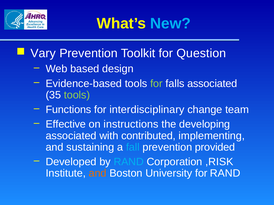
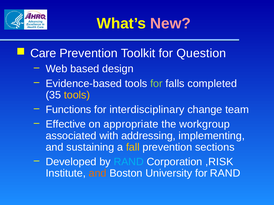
New colour: light blue -> pink
Vary: Vary -> Care
falls associated: associated -> completed
tools at (77, 95) colour: light green -> yellow
instructions: instructions -> appropriate
developing: developing -> workgroup
contributed: contributed -> addressing
fall colour: light blue -> yellow
provided: provided -> sections
